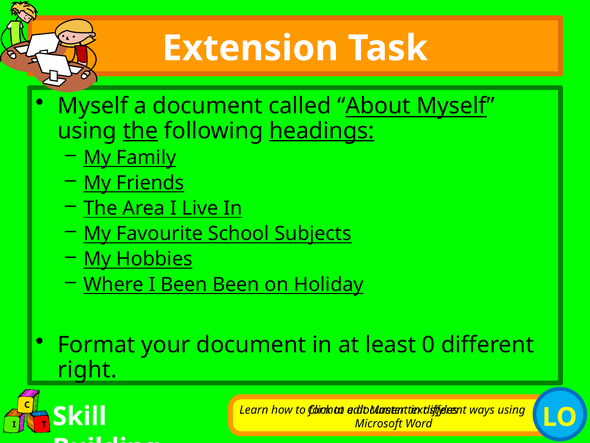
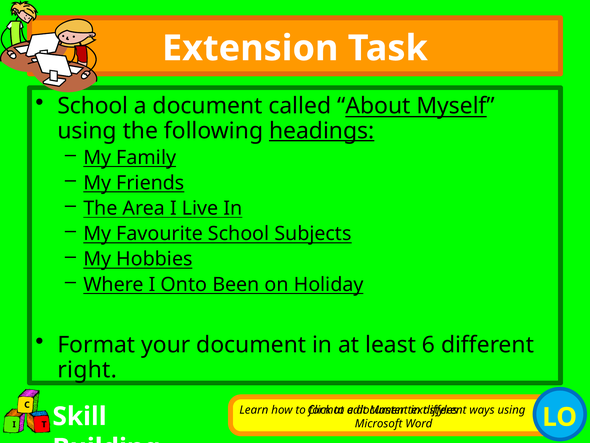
Myself at (93, 106): Myself -> School
the at (140, 131) underline: present -> none
I Been: Been -> Onto
0: 0 -> 6
